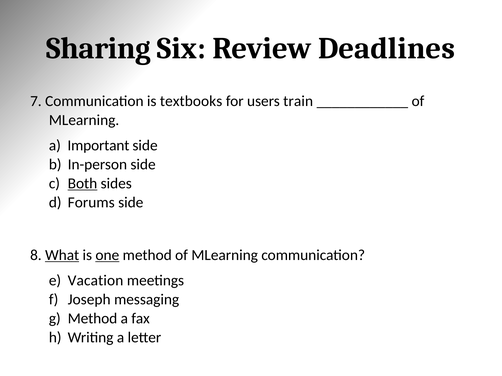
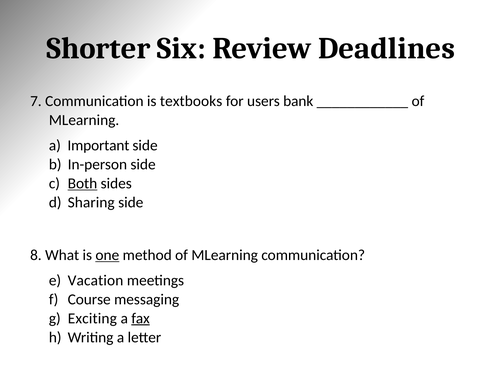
Sharing: Sharing -> Shorter
train: train -> bank
Forums: Forums -> Sharing
What underline: present -> none
Joseph: Joseph -> Course
Method at (92, 319): Method -> Exciting
fax underline: none -> present
